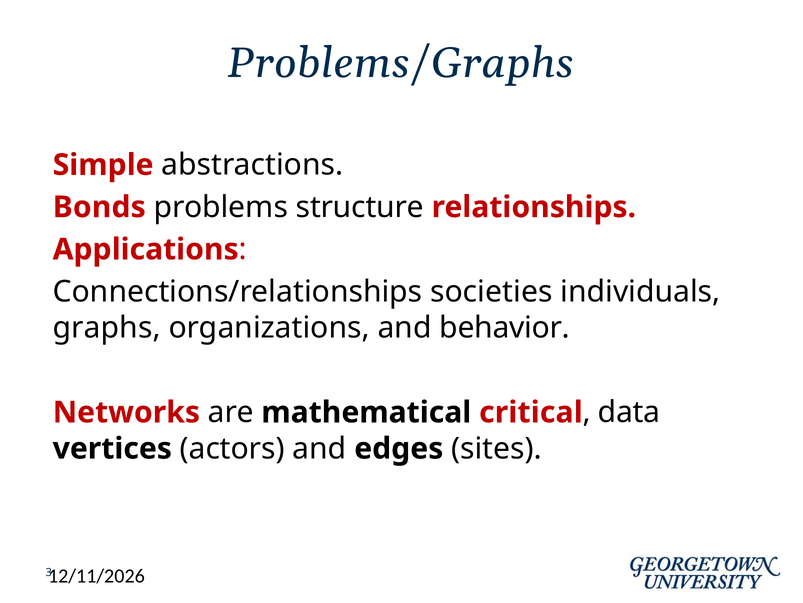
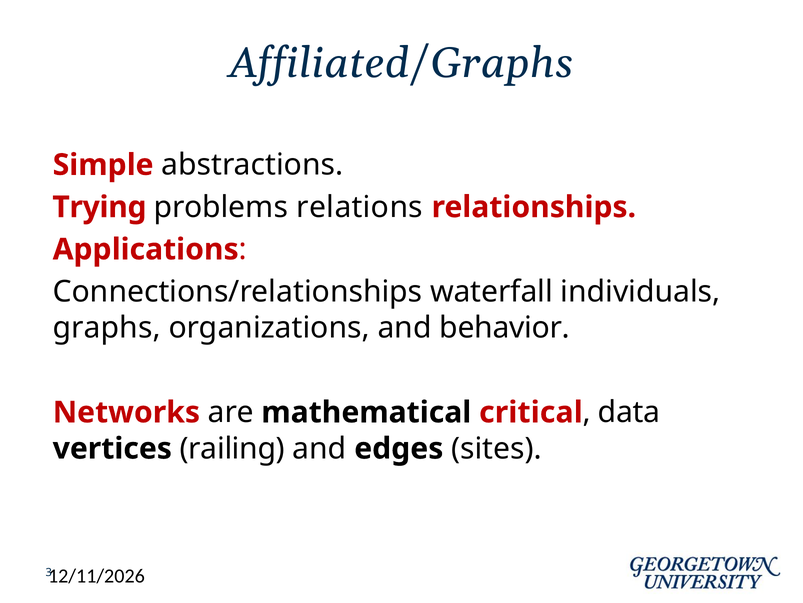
Problems/Graphs: Problems/Graphs -> Affiliated/Graphs
Bonds: Bonds -> Trying
structure: structure -> relations
societies: societies -> waterfall
actors: actors -> railing
